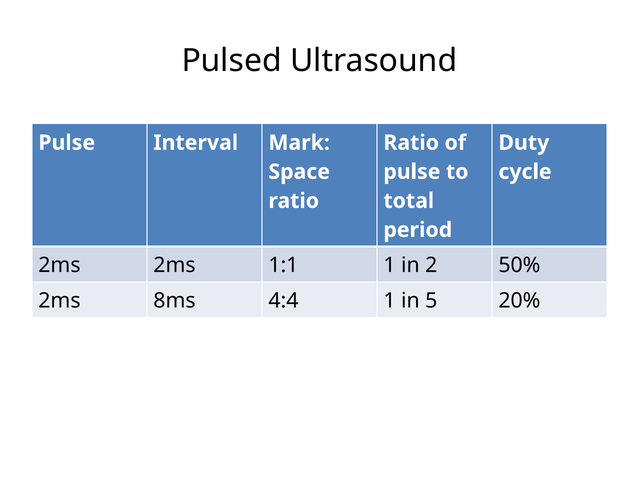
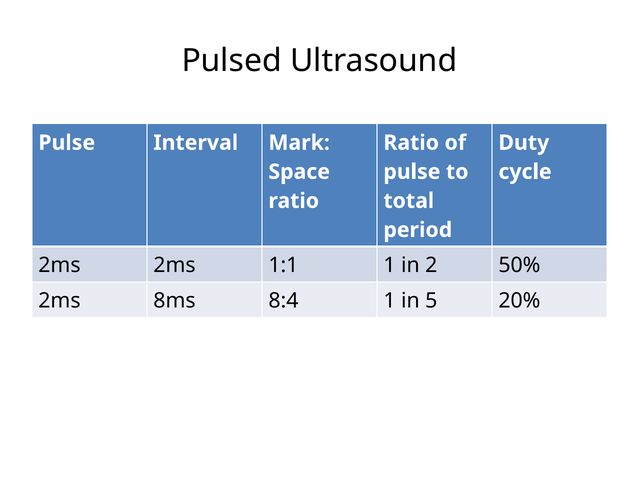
4:4: 4:4 -> 8:4
